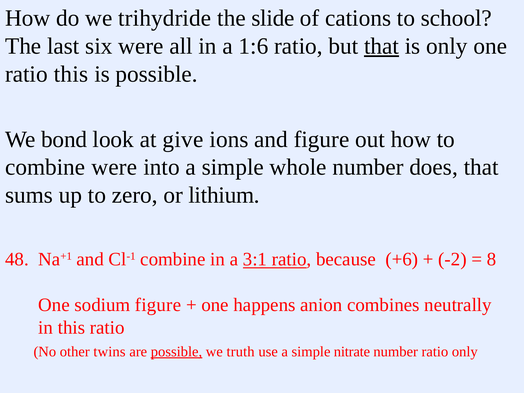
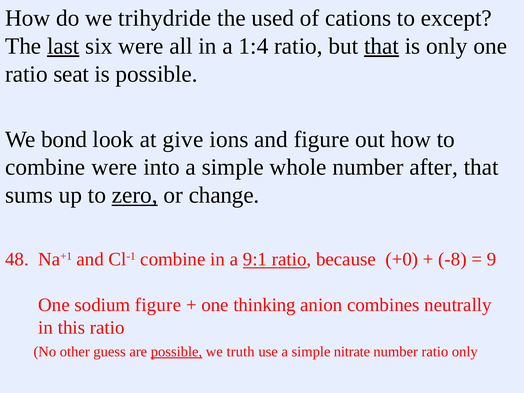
slide: slide -> used
school: school -> except
last underline: none -> present
1:6: 1:6 -> 1:4
ratio this: this -> seat
does: does -> after
zero underline: none -> present
lithium: lithium -> change
3:1: 3:1 -> 9:1
+6: +6 -> +0
-2: -2 -> -8
8: 8 -> 9
happens: happens -> thinking
twins: twins -> guess
